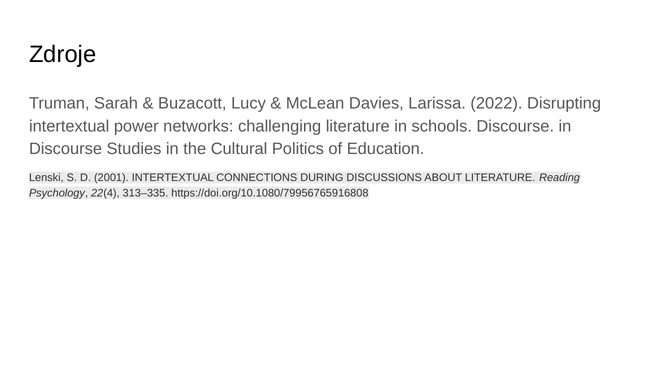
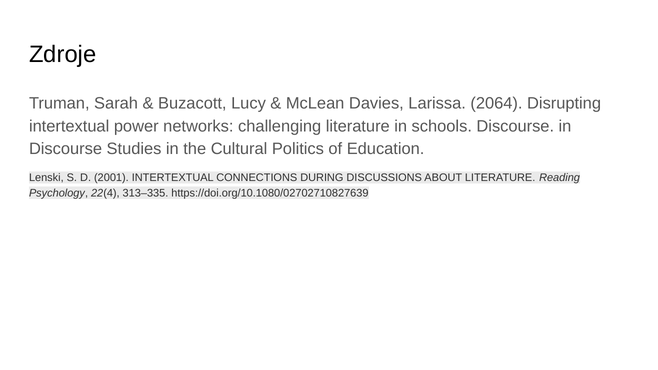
2022: 2022 -> 2064
https://doi.org/10.1080/79956765916808: https://doi.org/10.1080/79956765916808 -> https://doi.org/10.1080/02702710827639
